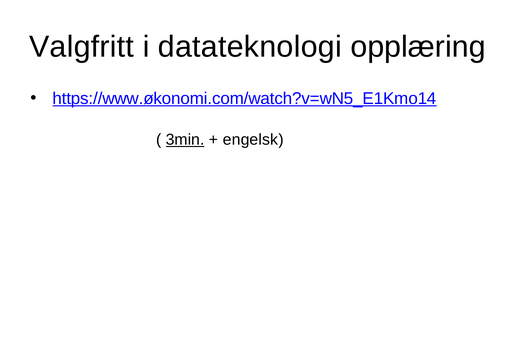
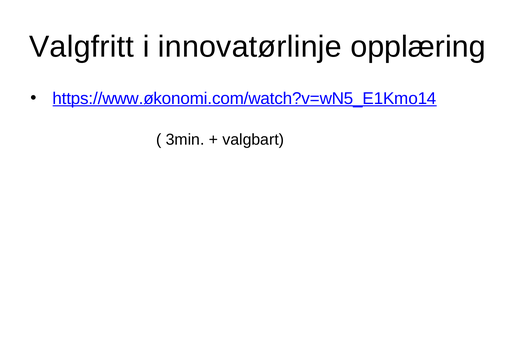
datateknologi: datateknologi -> innovatørlinje
3min underline: present -> none
engelsk: engelsk -> valgbart
